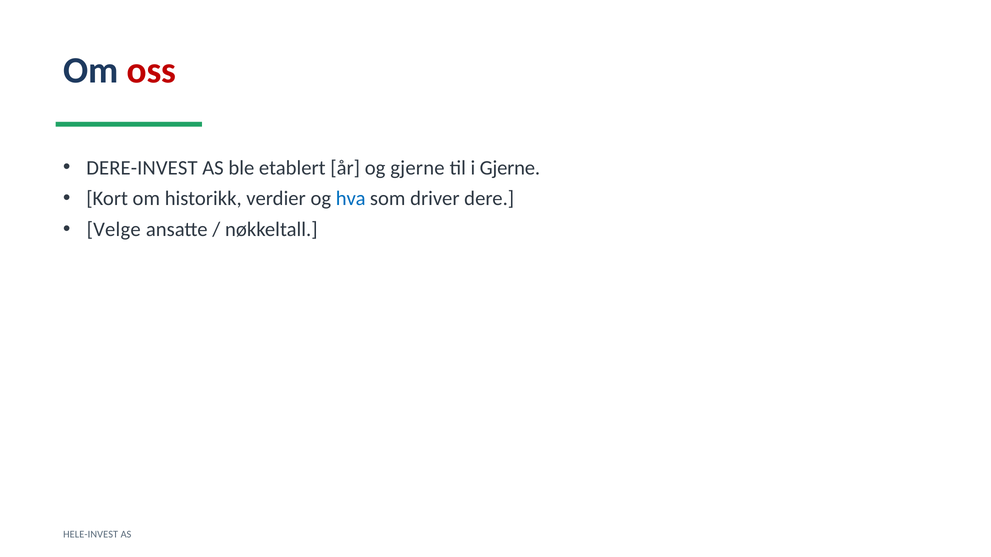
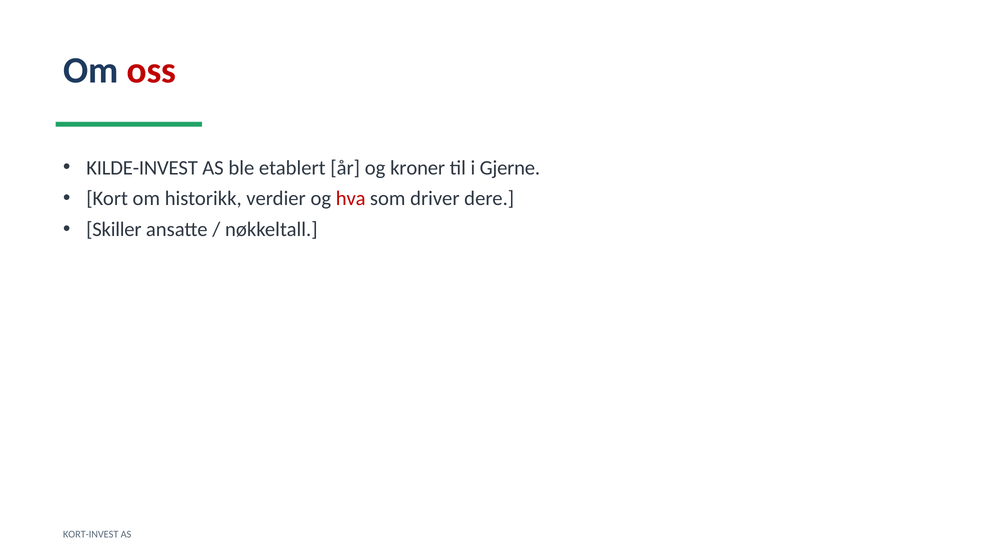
DERE-INVEST: DERE-INVEST -> KILDE-INVEST
og gjerne: gjerne -> kroner
hva colour: blue -> red
Velge: Velge -> Skiller
HELE-INVEST: HELE-INVEST -> KORT-INVEST
